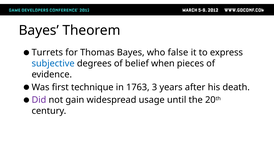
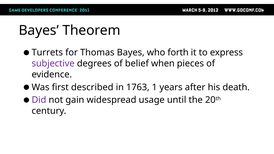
false: false -> forth
subjective colour: blue -> purple
technique: technique -> described
3: 3 -> 1
